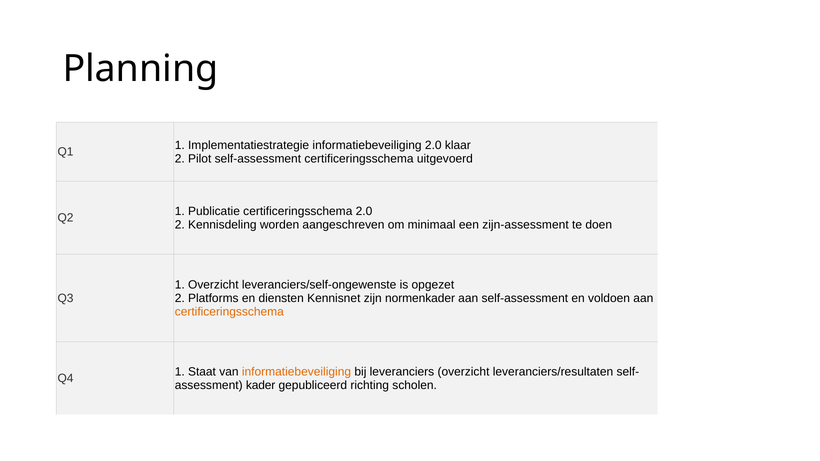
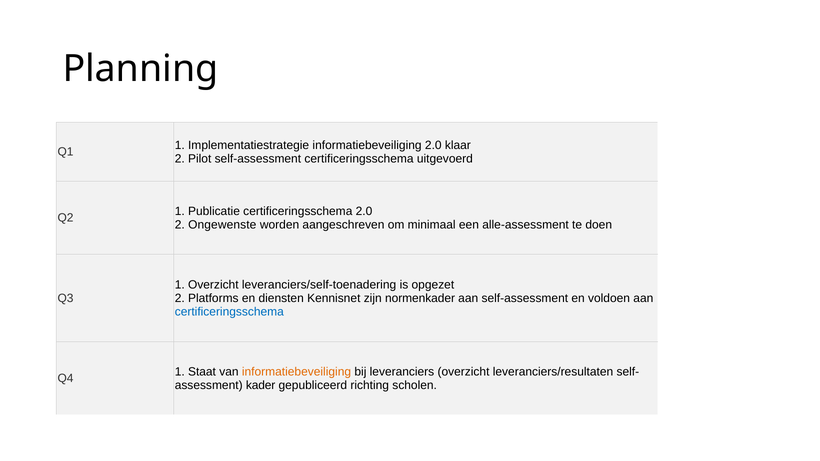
Kennisdeling: Kennisdeling -> Ongewenste
zijn-assessment: zijn-assessment -> alle-assessment
leveranciers/self-ongewenste: leveranciers/self-ongewenste -> leveranciers/self-toenadering
certificeringsschema at (229, 312) colour: orange -> blue
